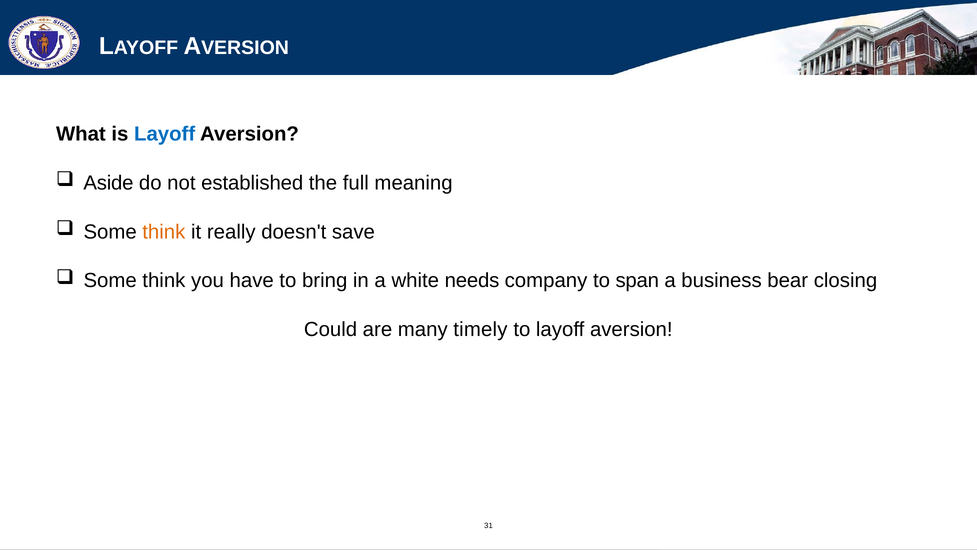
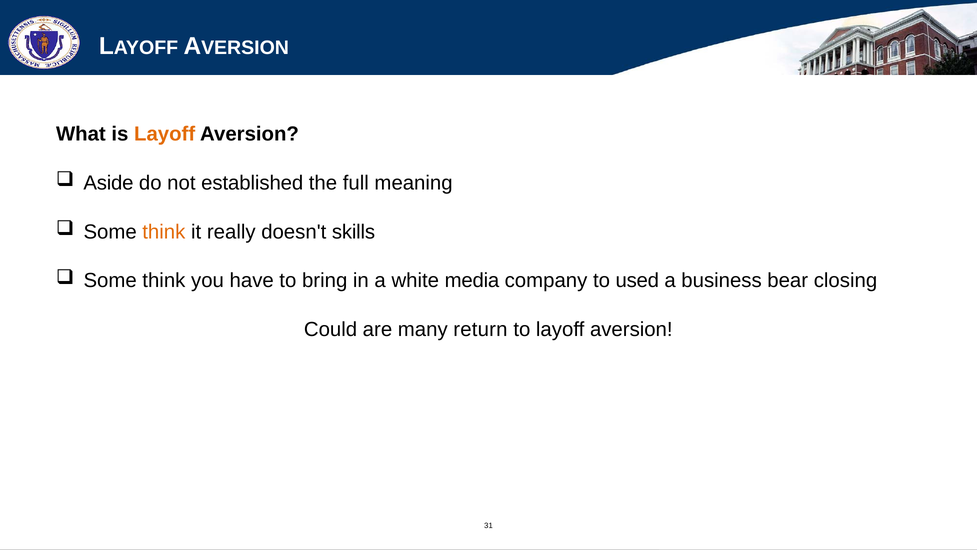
Layoff at (165, 134) colour: blue -> orange
save: save -> skills
needs: needs -> media
span: span -> used
timely: timely -> return
